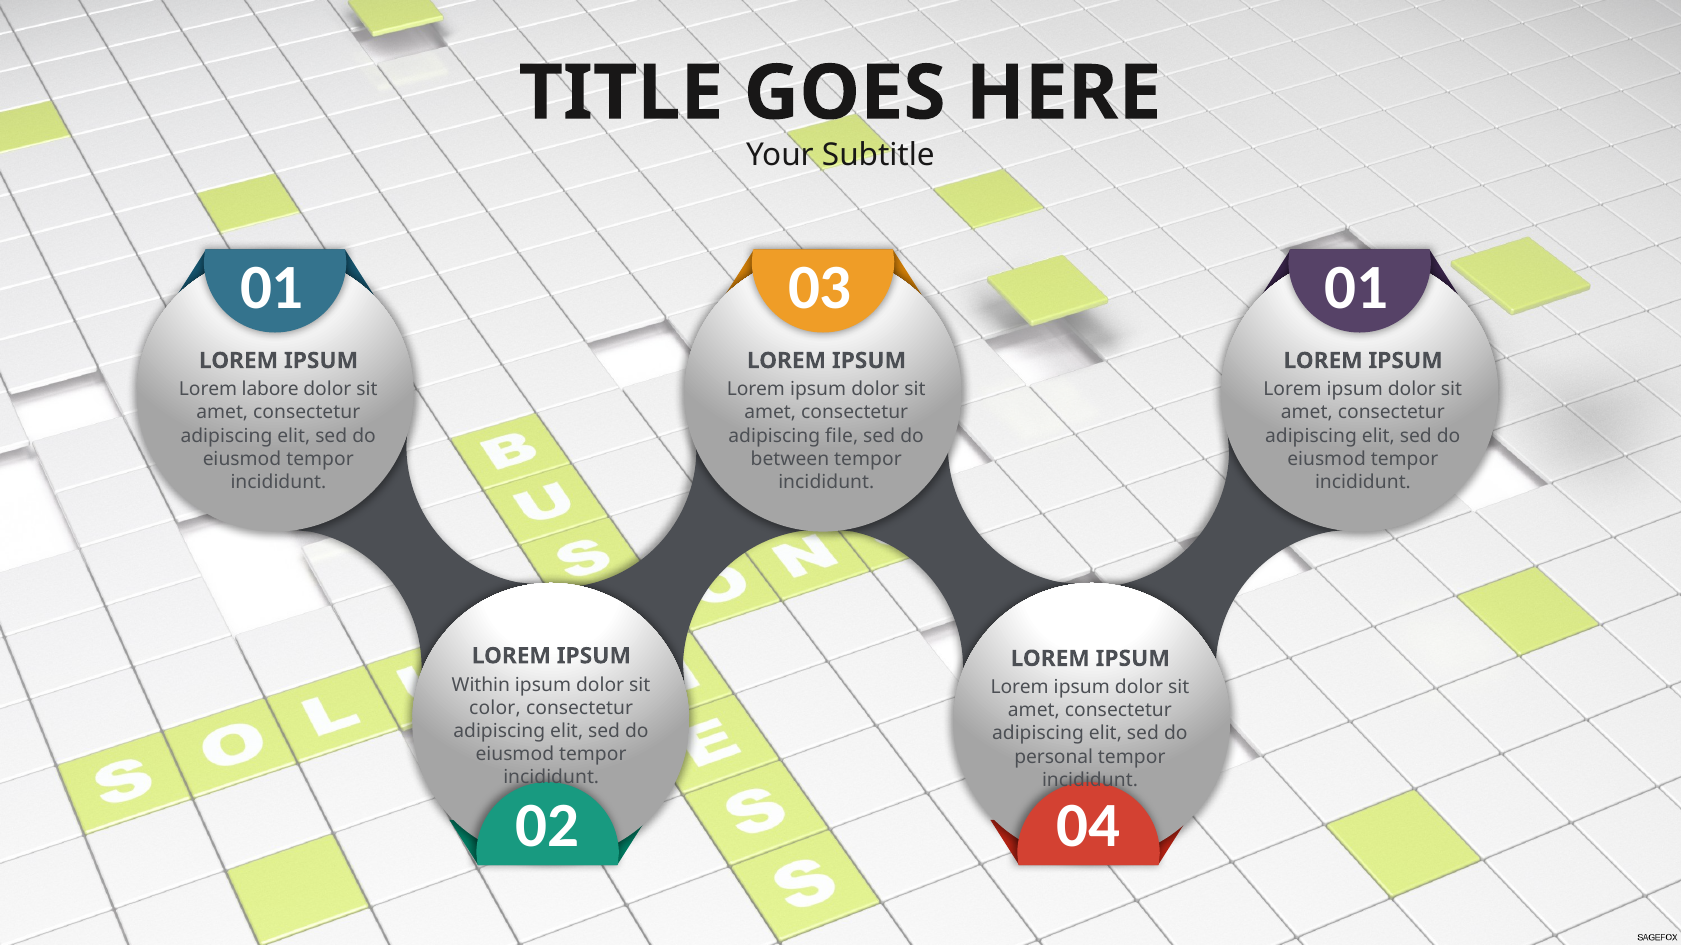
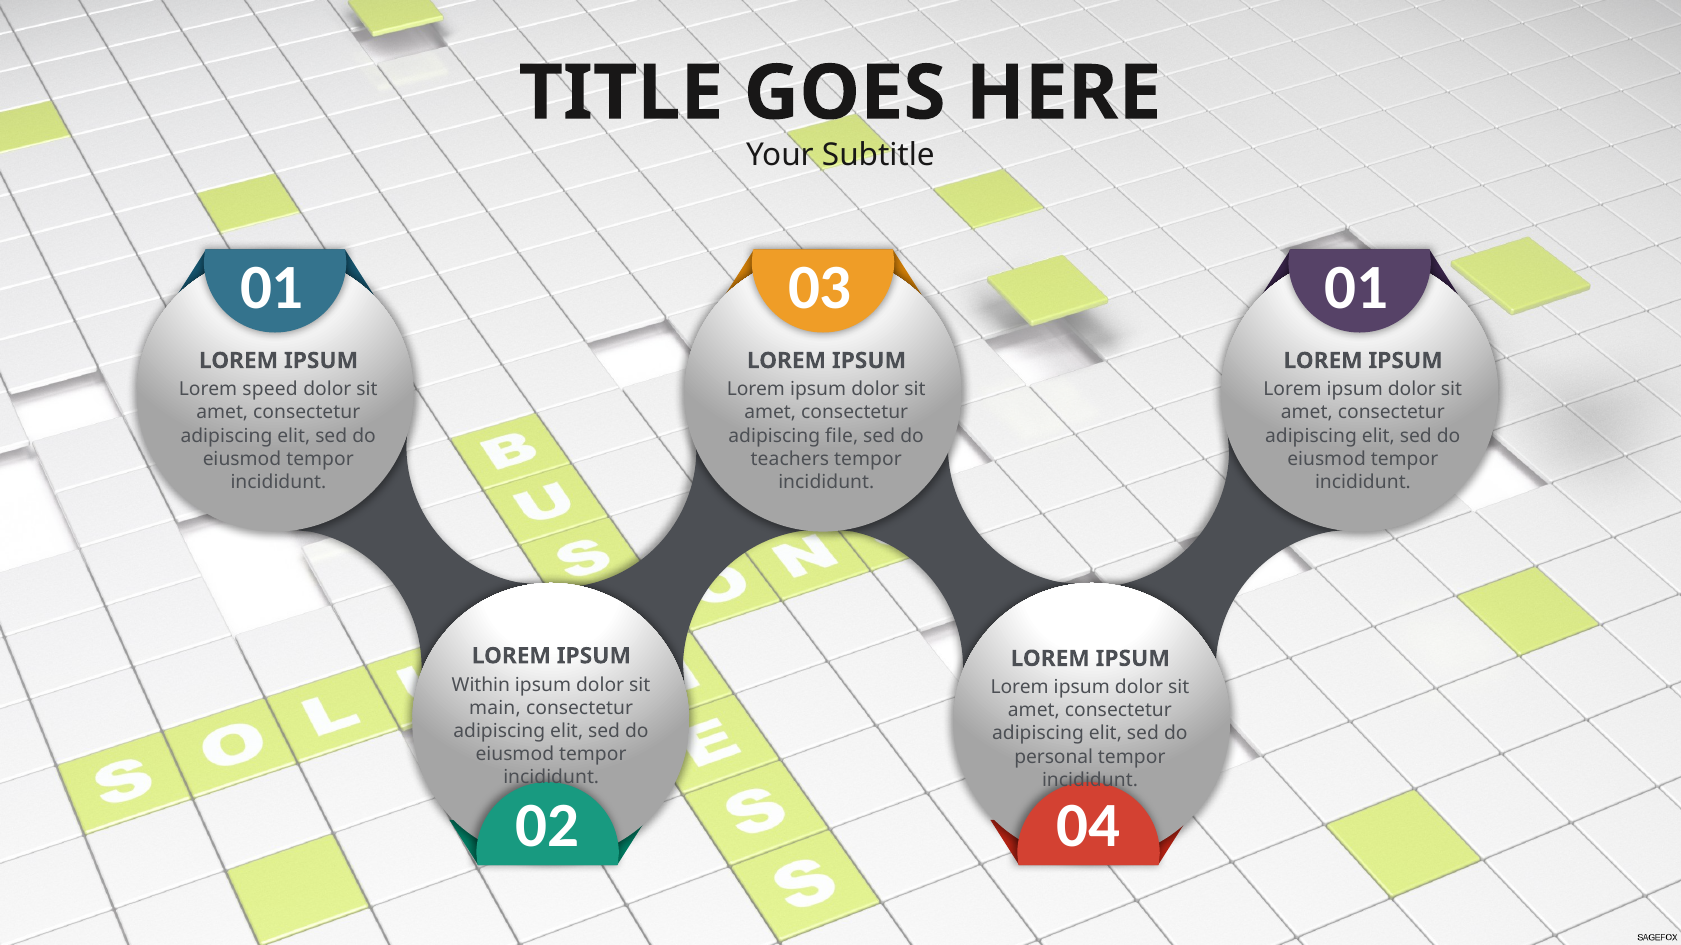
labore: labore -> speed
between: between -> teachers
color: color -> main
